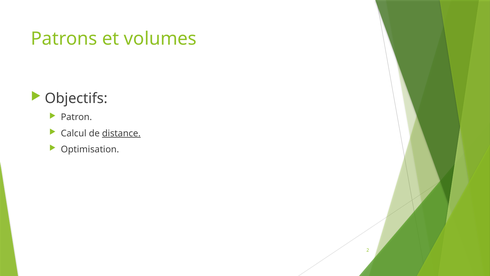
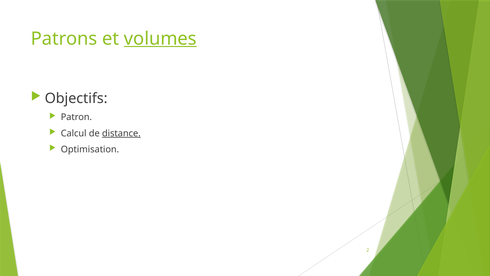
volumes underline: none -> present
